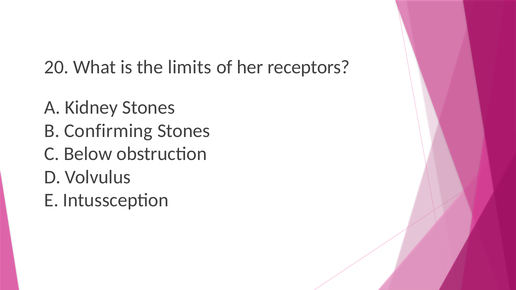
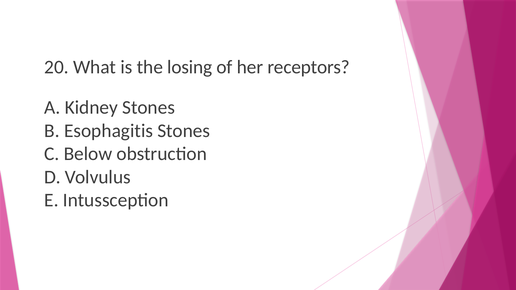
limits: limits -> losing
Confirming: Confirming -> Esophagitis
